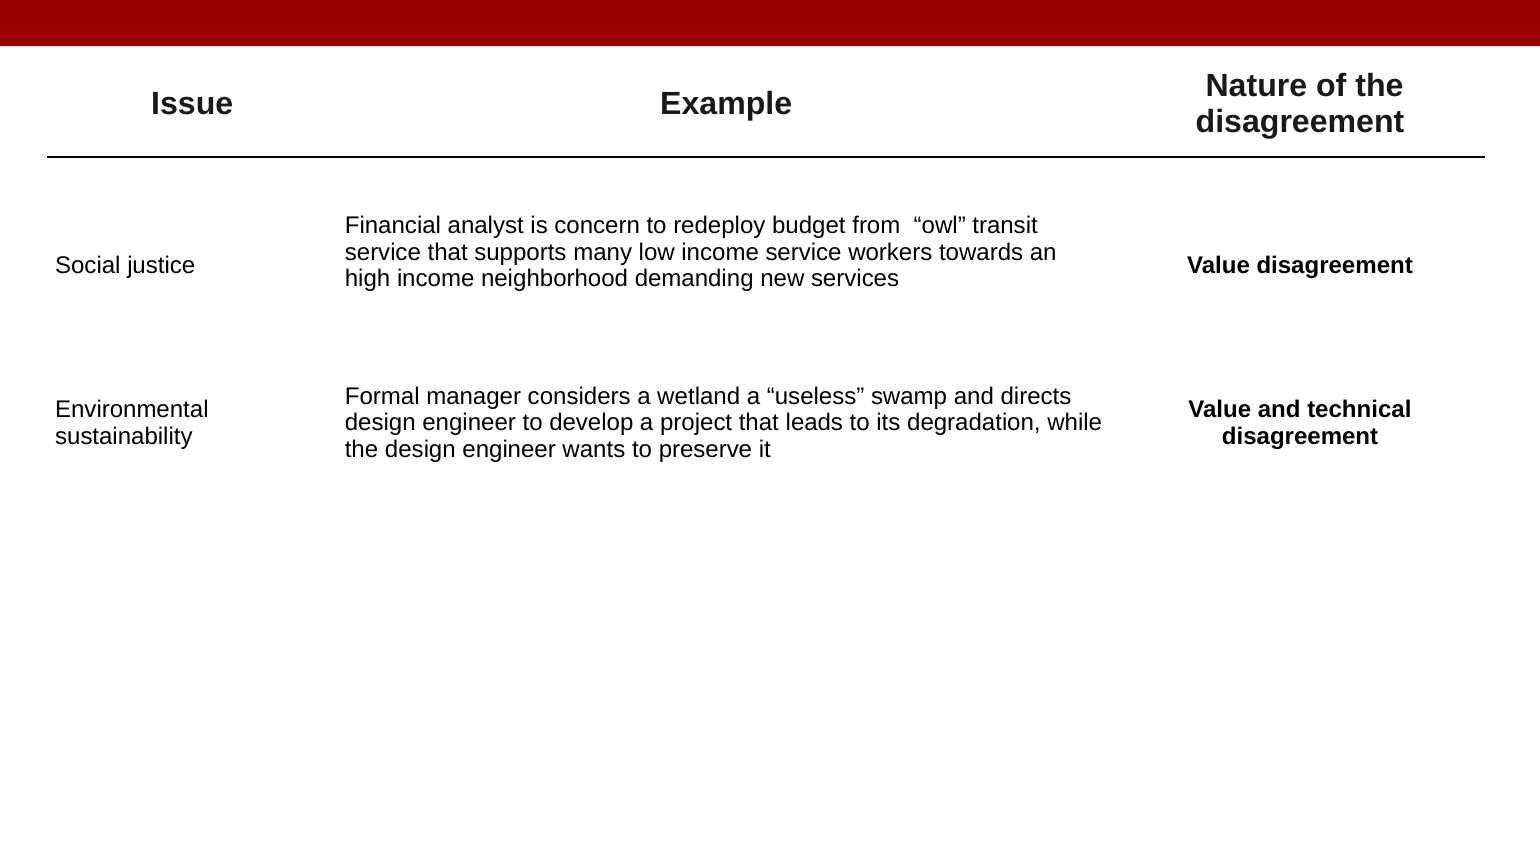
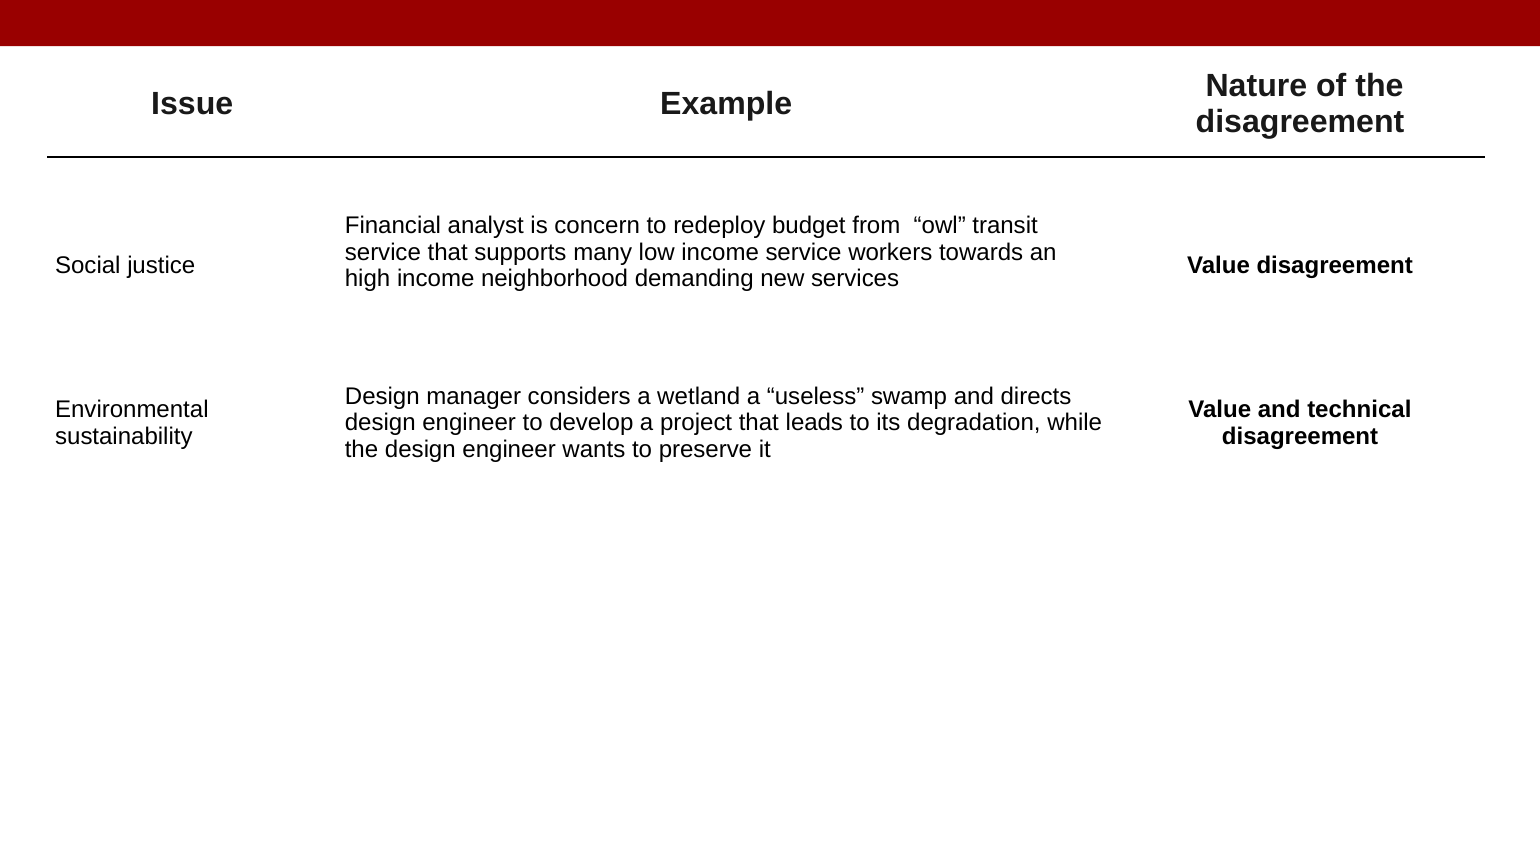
Formal at (382, 396): Formal -> Design
